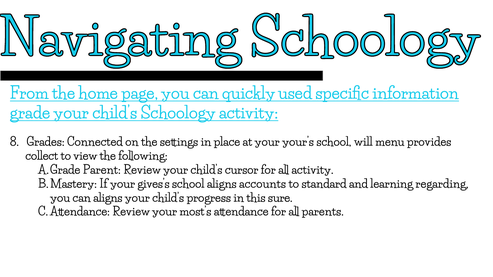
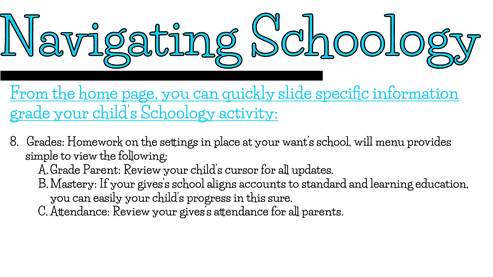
used: used -> slide
Connected: Connected -> Homework
your’s: your’s -> want’s
collect: collect -> simple
all activity: activity -> updates
regarding: regarding -> education
can aligns: aligns -> easily
Review your most’s: most’s -> gives’s
